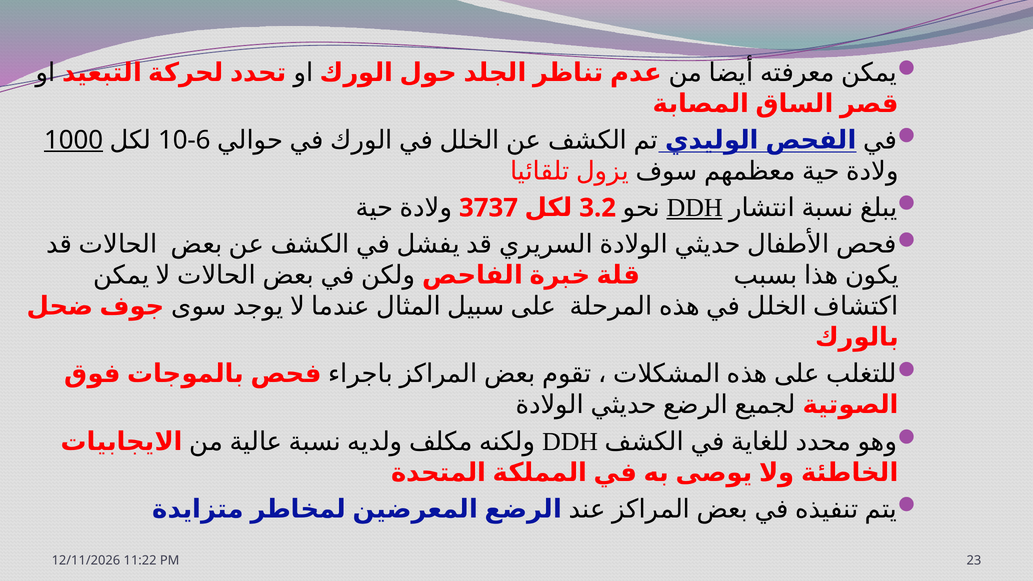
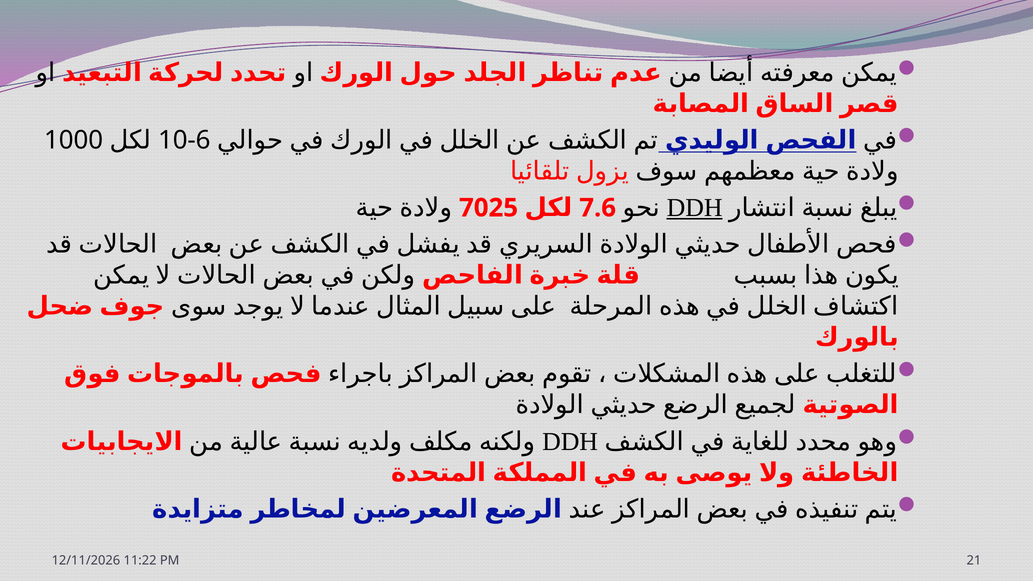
1000 underline: present -> none
3737: 3737 -> 7025
3.2: 3.2 -> 7.6
23: 23 -> 21
